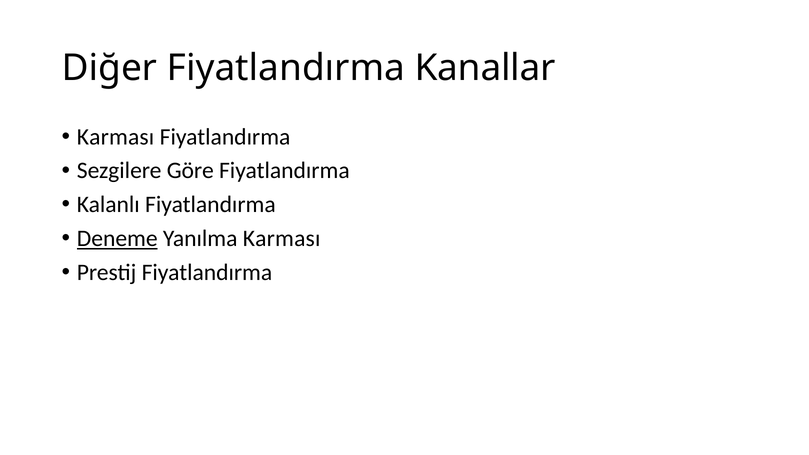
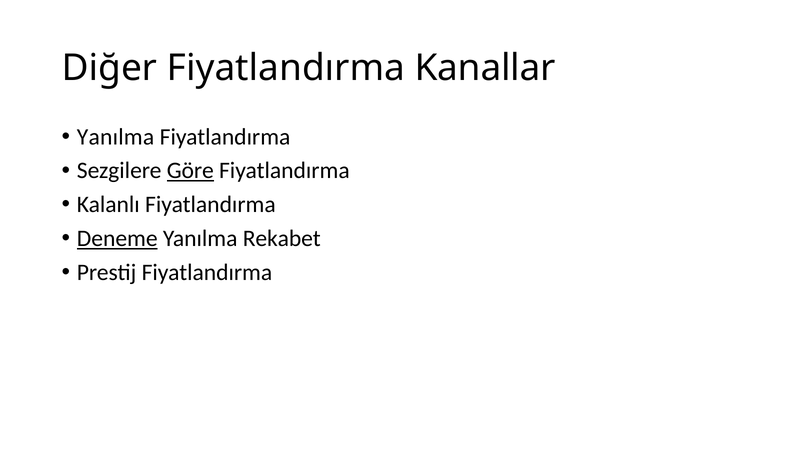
Karması at (116, 137): Karması -> Yanılma
Göre underline: none -> present
Yanılma Karması: Karması -> Rekabet
